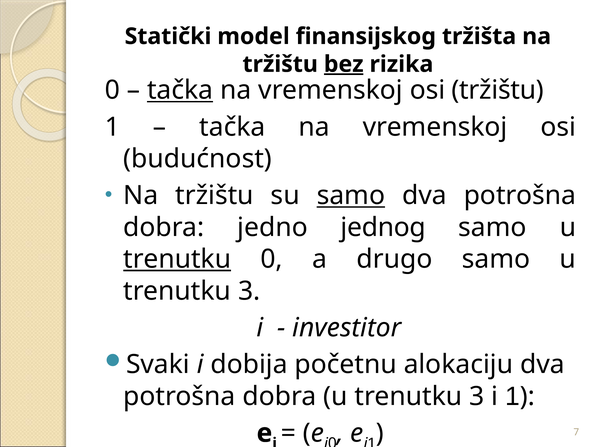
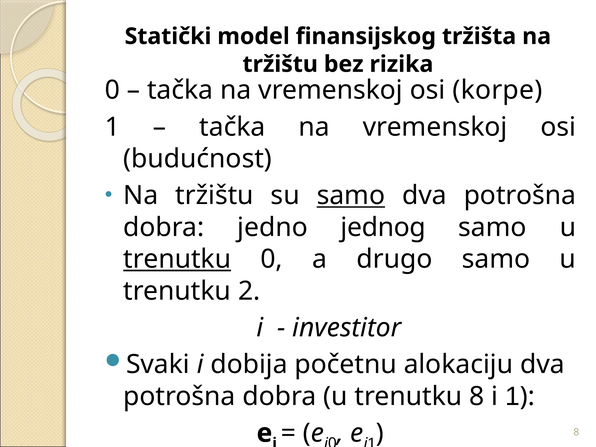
bez underline: present -> none
tačka at (180, 90) underline: present -> none
osi tržištu: tržištu -> korpe
3 at (249, 291): 3 -> 2
dobra u trenutku 3: 3 -> 8
7 at (576, 432): 7 -> 8
